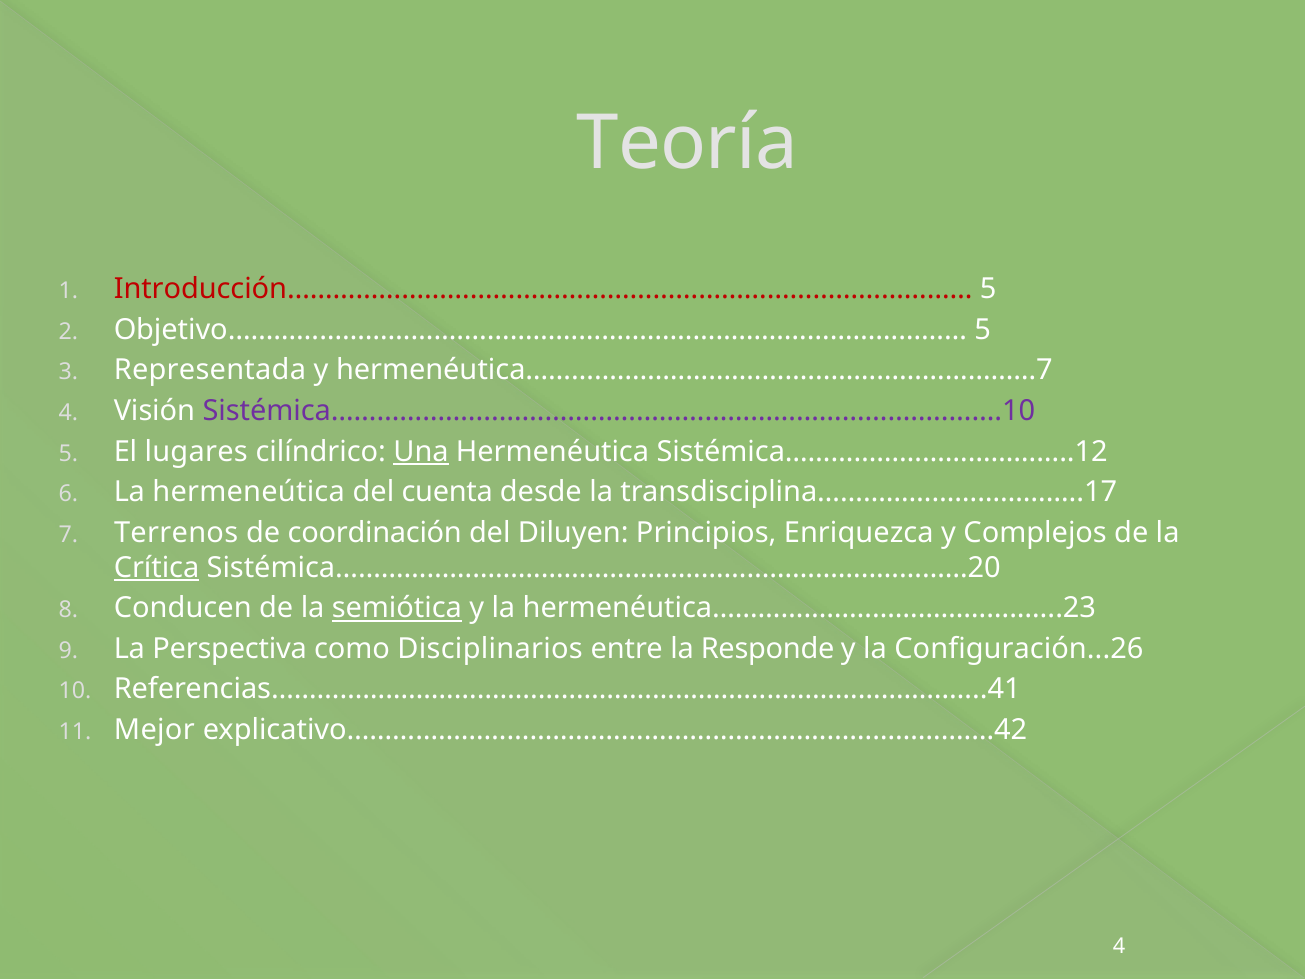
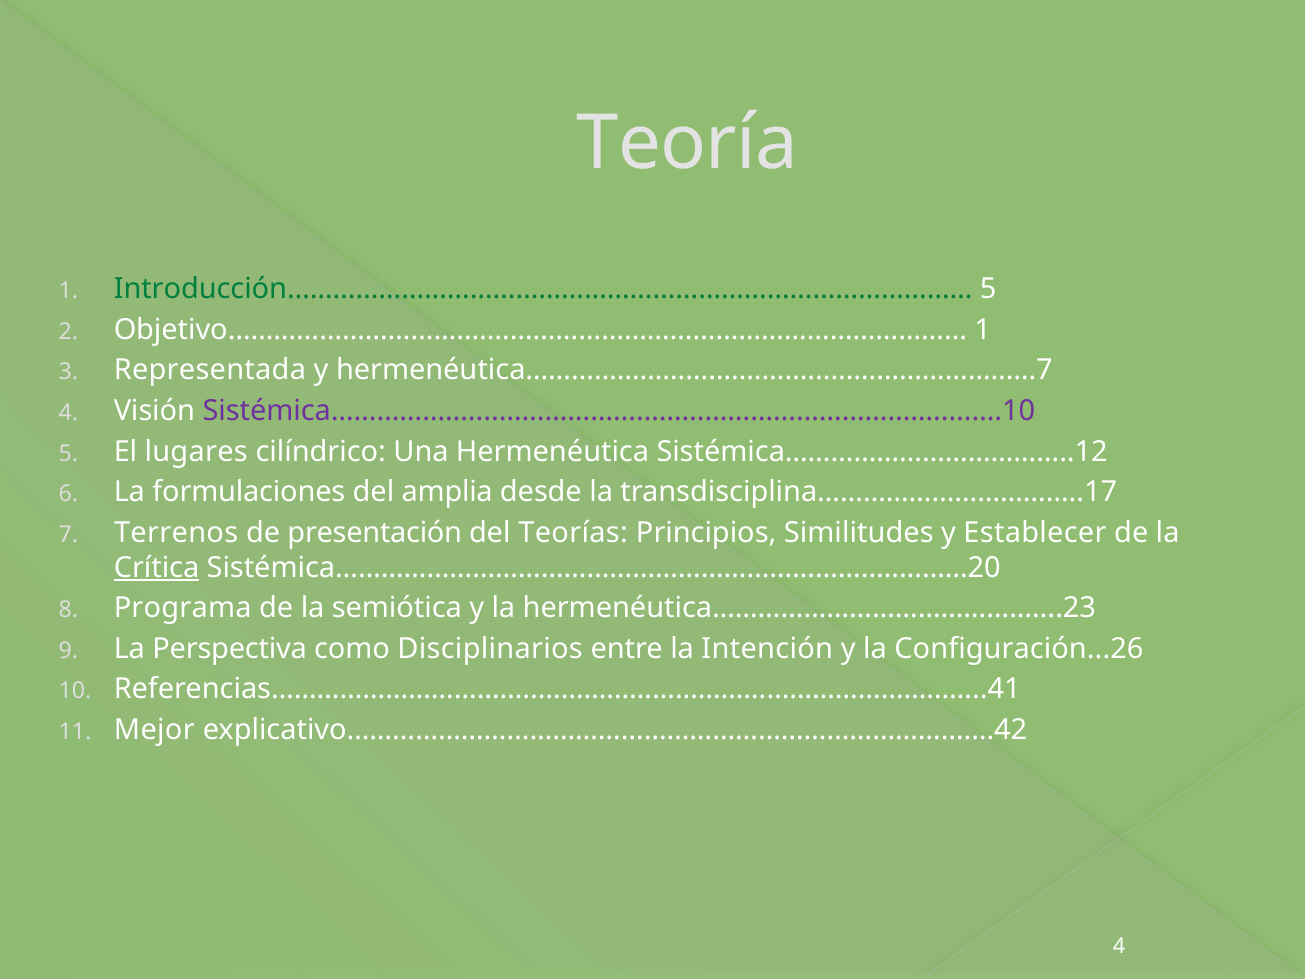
Introducción……………………………………………………………………………… colour: red -> green
Objetivo…………………………….……………………………………………………… 5: 5 -> 1
Una underline: present -> none
hermeneútica: hermeneútica -> formulaciones
cuenta: cuenta -> amplia
coordinación: coordinación -> presentación
Diluyen: Diluyen -> Teorías
Enriquezca: Enriquezca -> Similitudes
Complejos: Complejos -> Establecer
Conducen: Conducen -> Programa
semiótica underline: present -> none
Responde: Responde -> Intención
